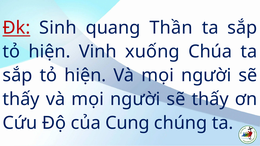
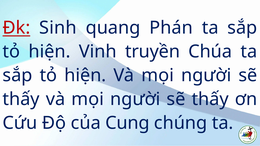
Thần: Thần -> Phán
xuống: xuống -> truyền
